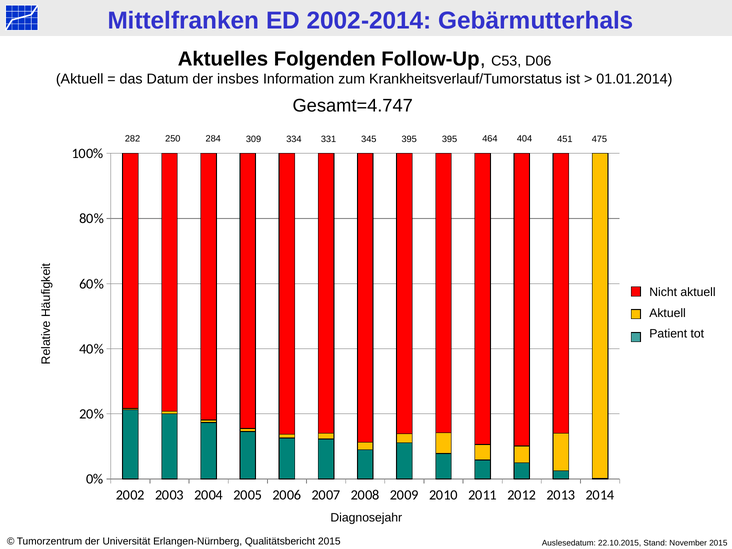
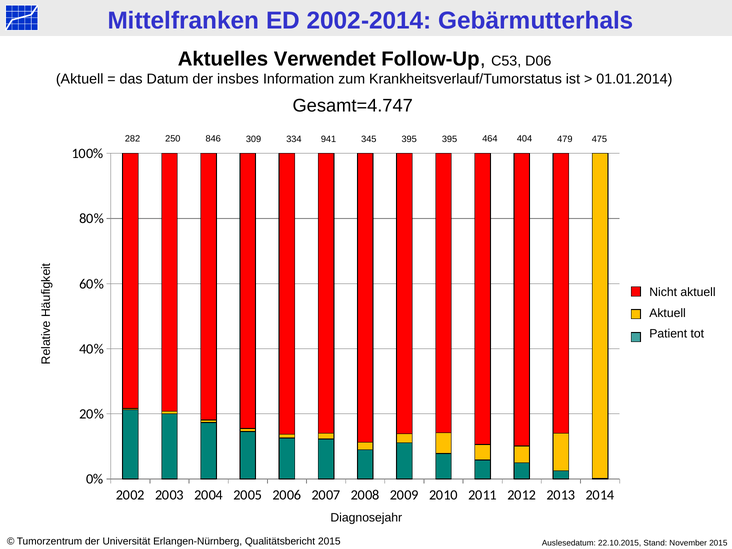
Folgenden: Folgenden -> Verwendet
284: 284 -> 846
331: 331 -> 941
451: 451 -> 479
